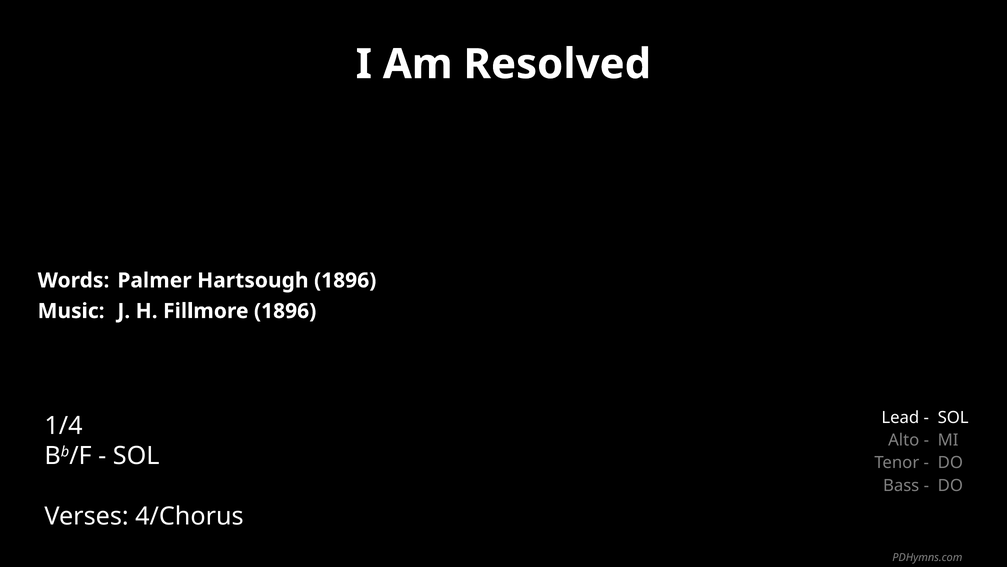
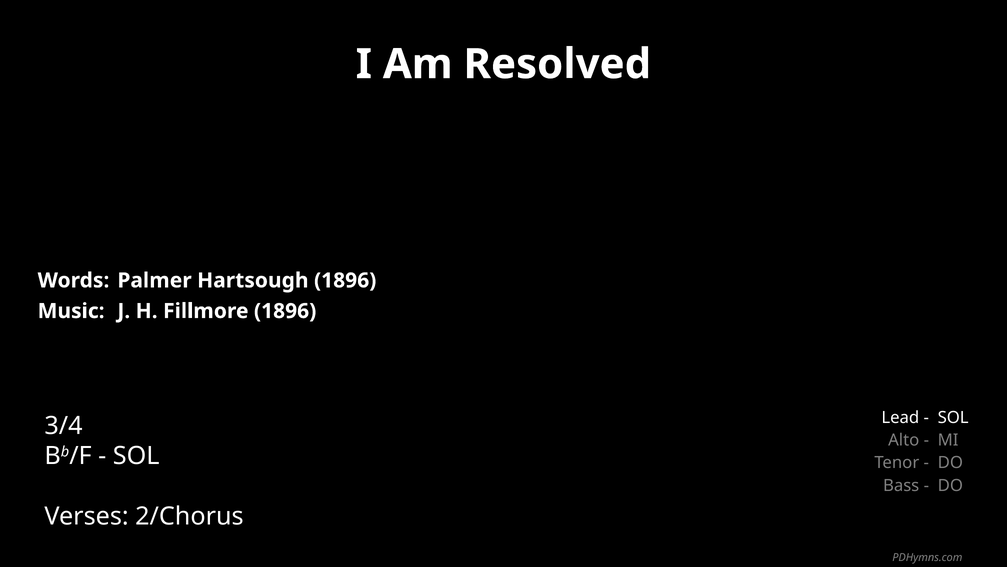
1/4: 1/4 -> 3/4
4/Chorus: 4/Chorus -> 2/Chorus
